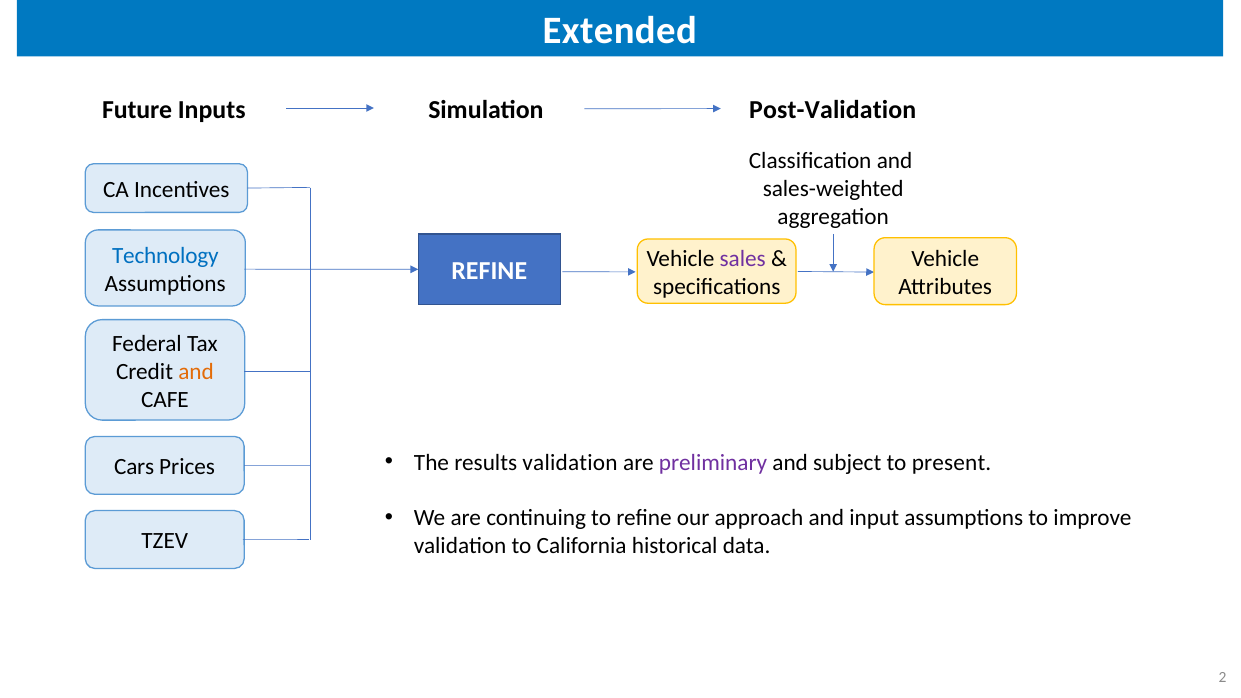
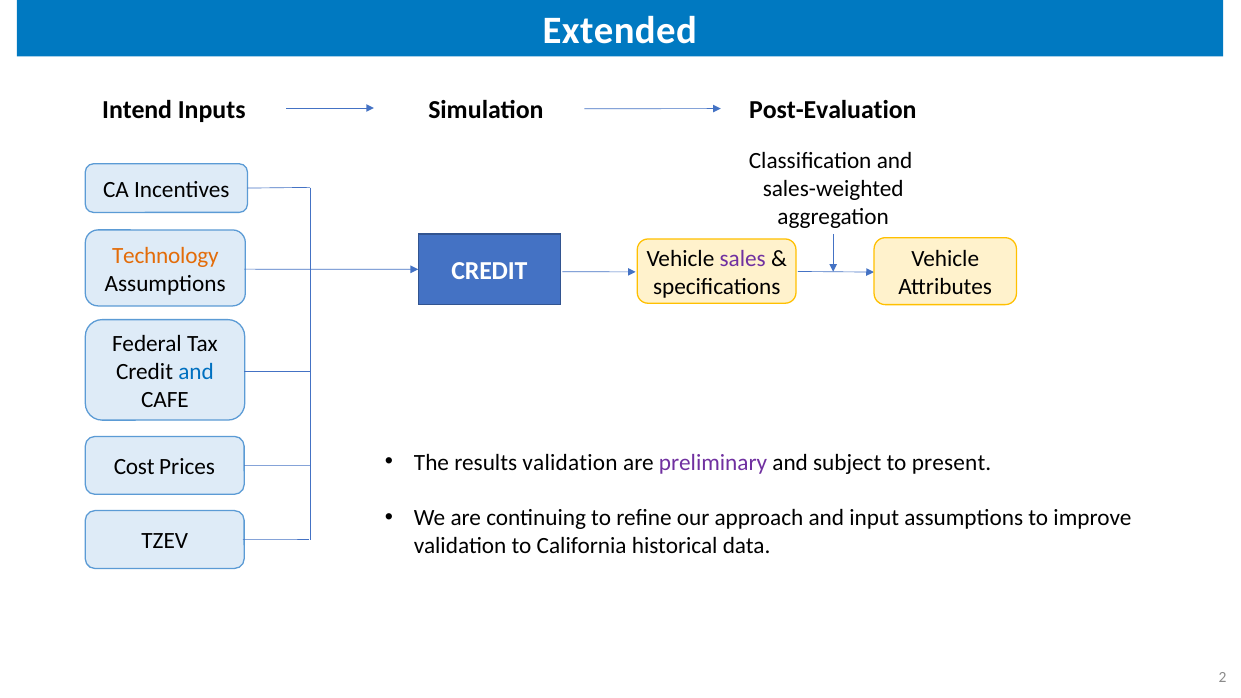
Future: Future -> Intend
Post-Validation: Post-Validation -> Post-Evaluation
Technology colour: blue -> orange
REFINE at (489, 271): REFINE -> CREDIT
and at (196, 372) colour: orange -> blue
Cars: Cars -> Cost
